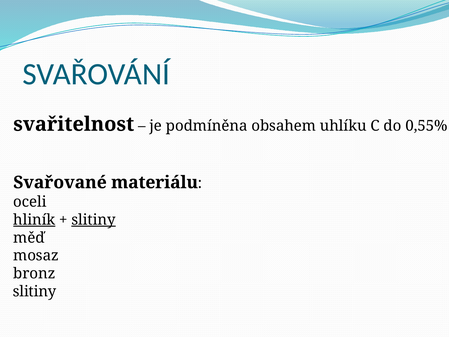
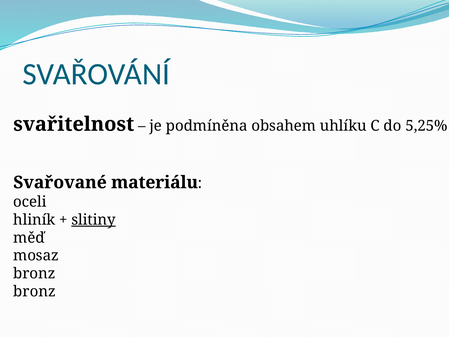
0,55%: 0,55% -> 5,25%
hliník underline: present -> none
slitiny at (35, 291): slitiny -> bronz
